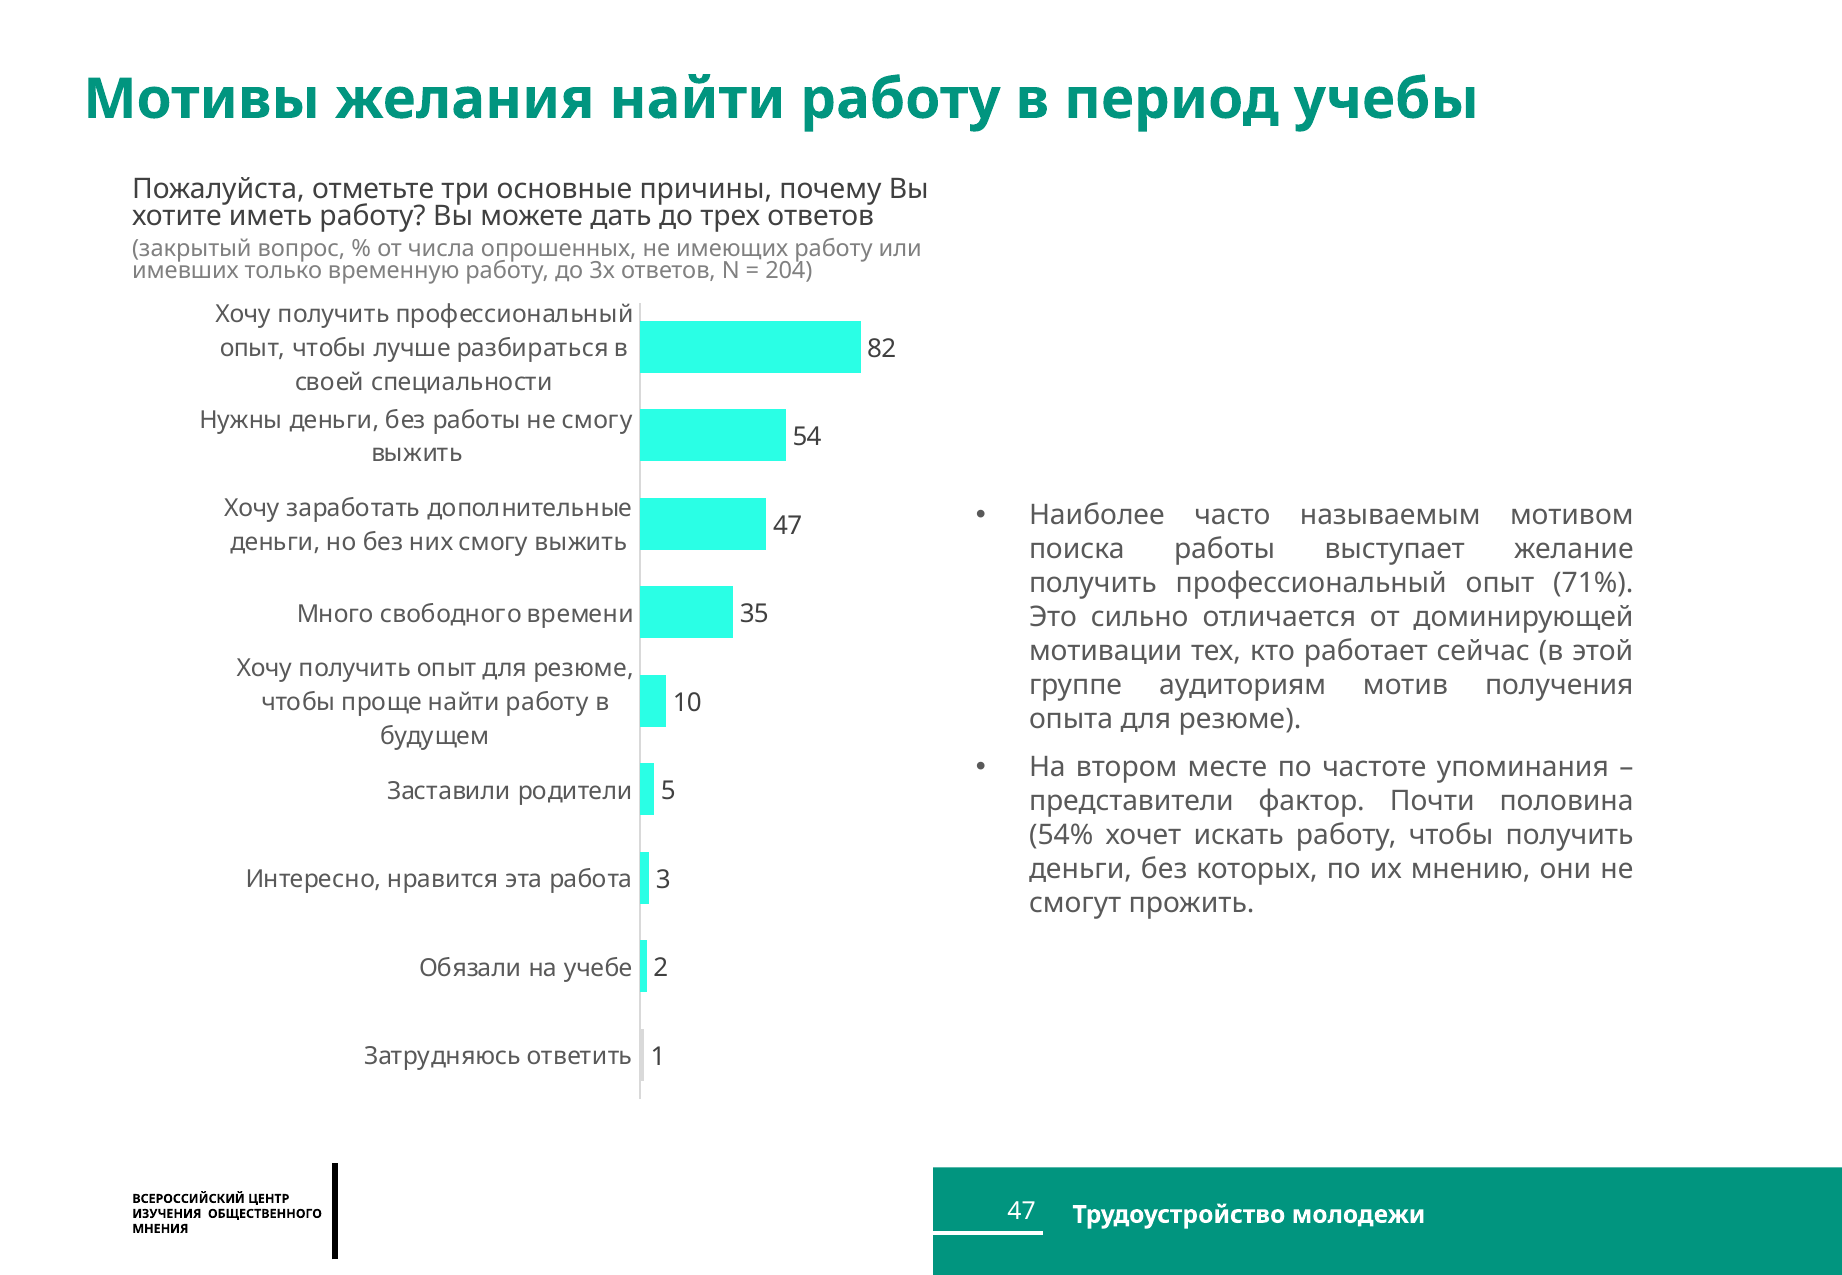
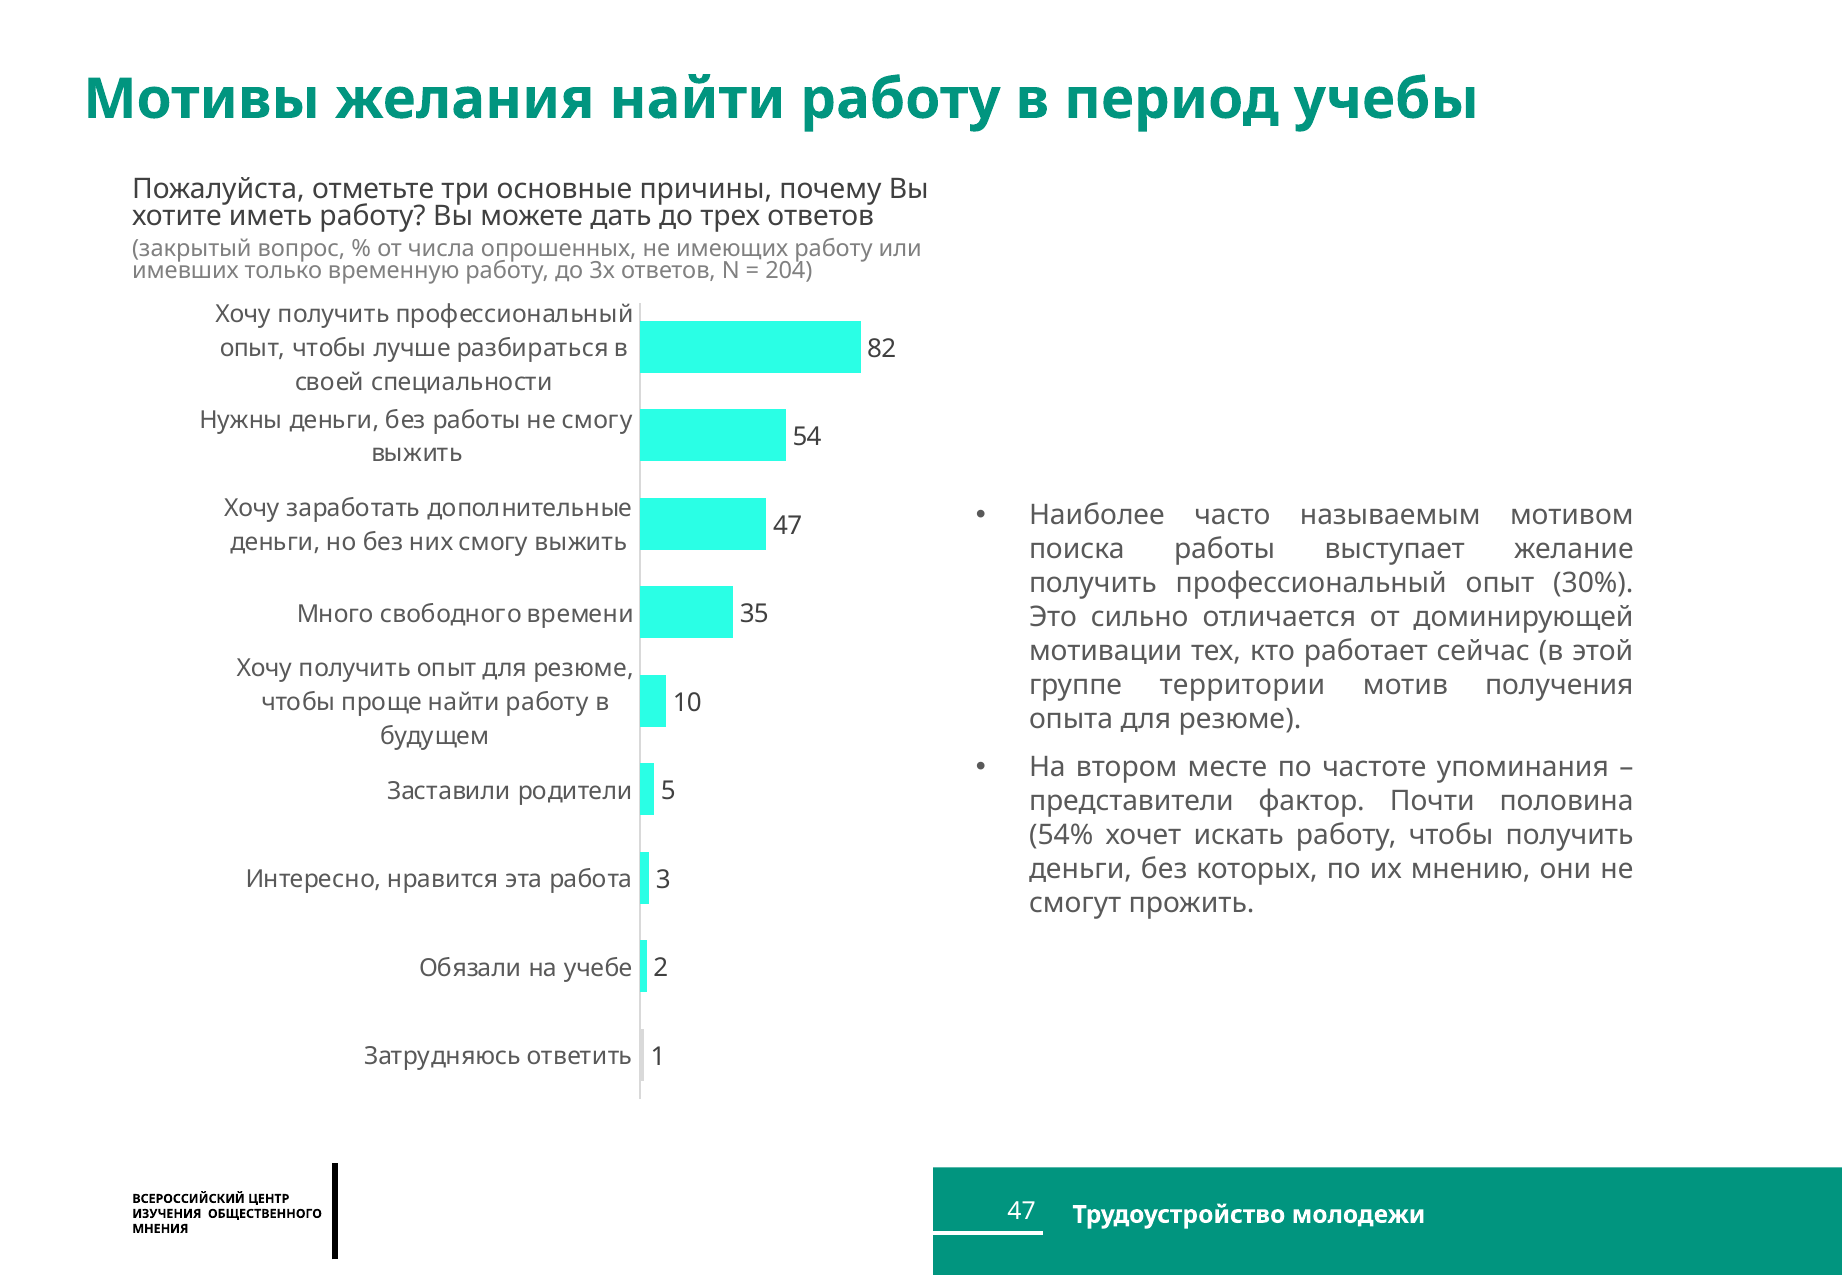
71%: 71% -> 30%
аудиториям: аудиториям -> территории
